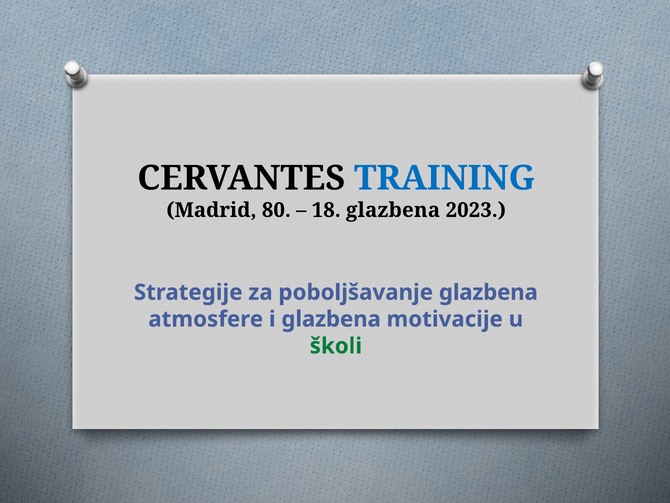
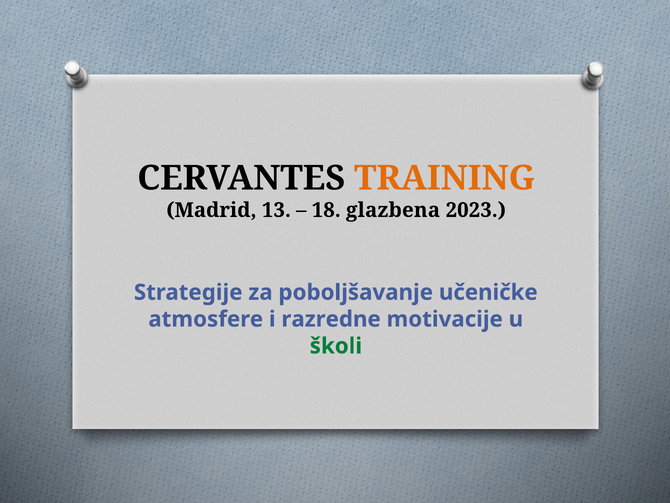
TRAINING colour: blue -> orange
80: 80 -> 13
poboljšavanje glazbena: glazbena -> učeničke
i glazbena: glazbena -> razredne
